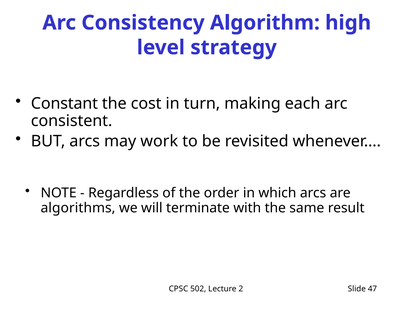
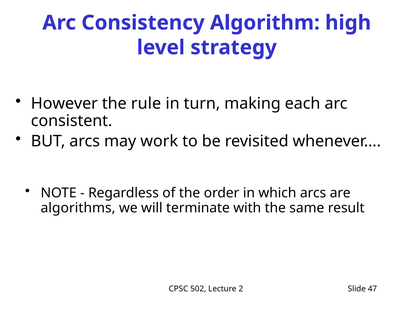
Constant: Constant -> However
cost: cost -> rule
